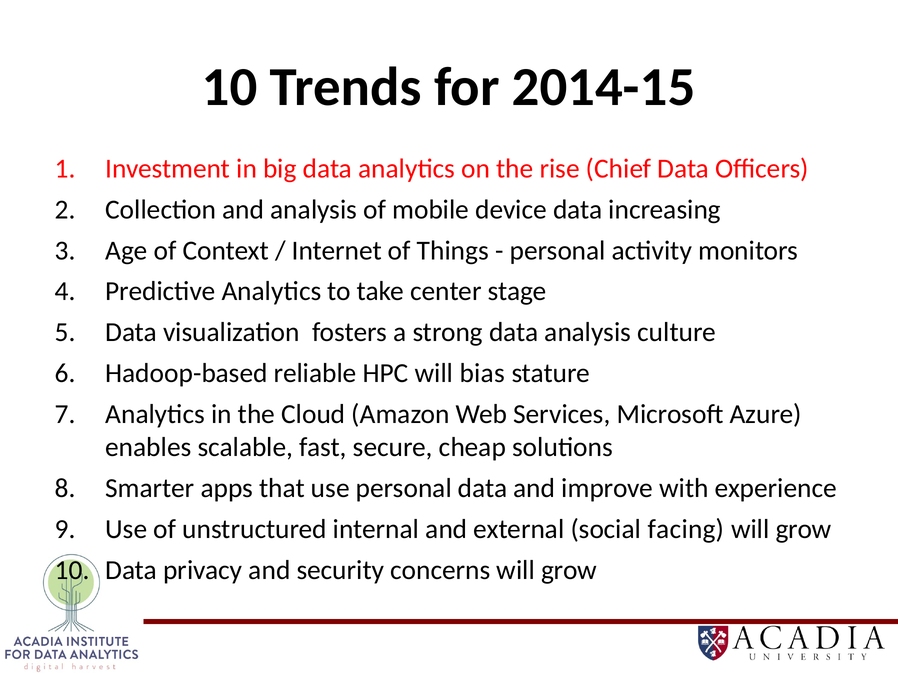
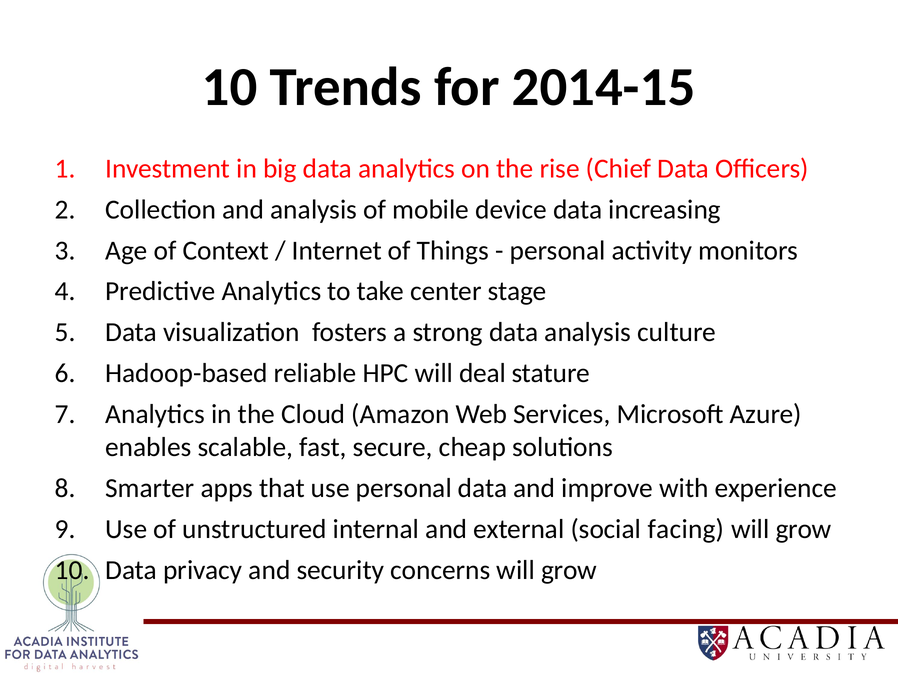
bias: bias -> deal
